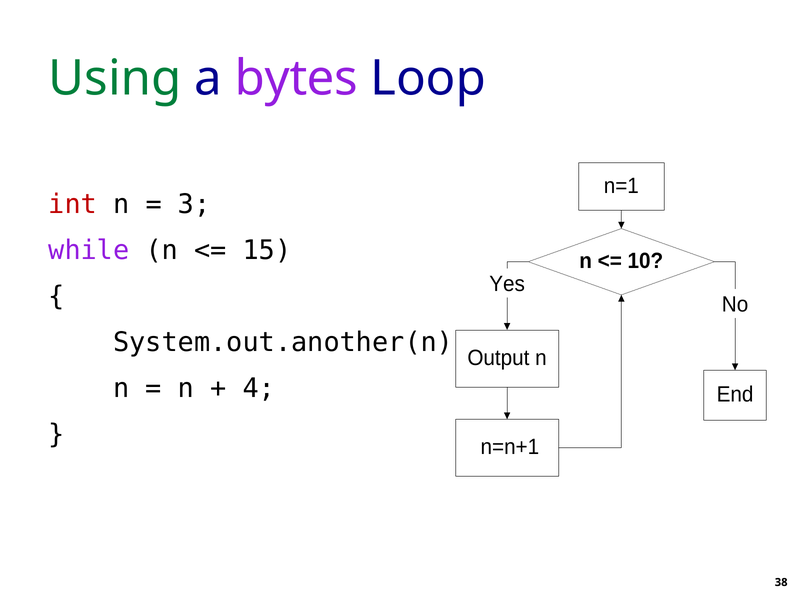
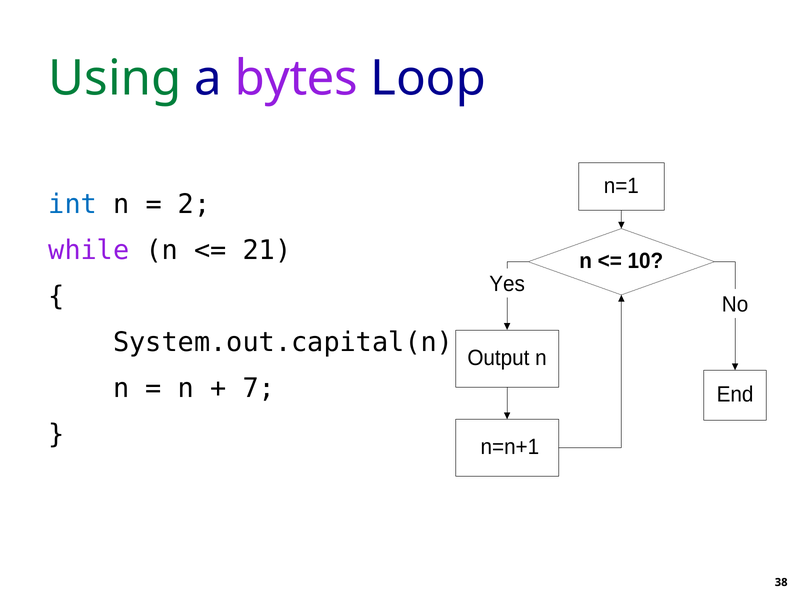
int colour: red -> blue
3: 3 -> 2
15: 15 -> 21
System.out.another(n: System.out.another(n -> System.out.capital(n
4: 4 -> 7
